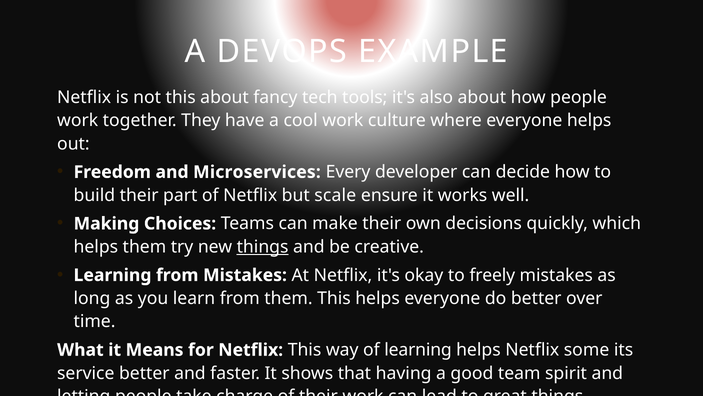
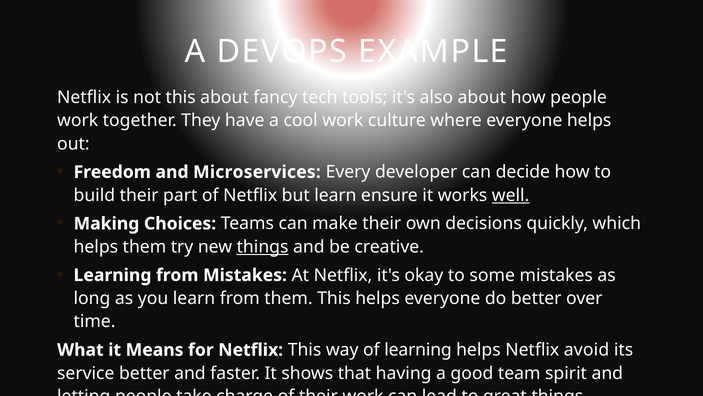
but scale: scale -> learn
well underline: none -> present
freely: freely -> some
some: some -> avoid
